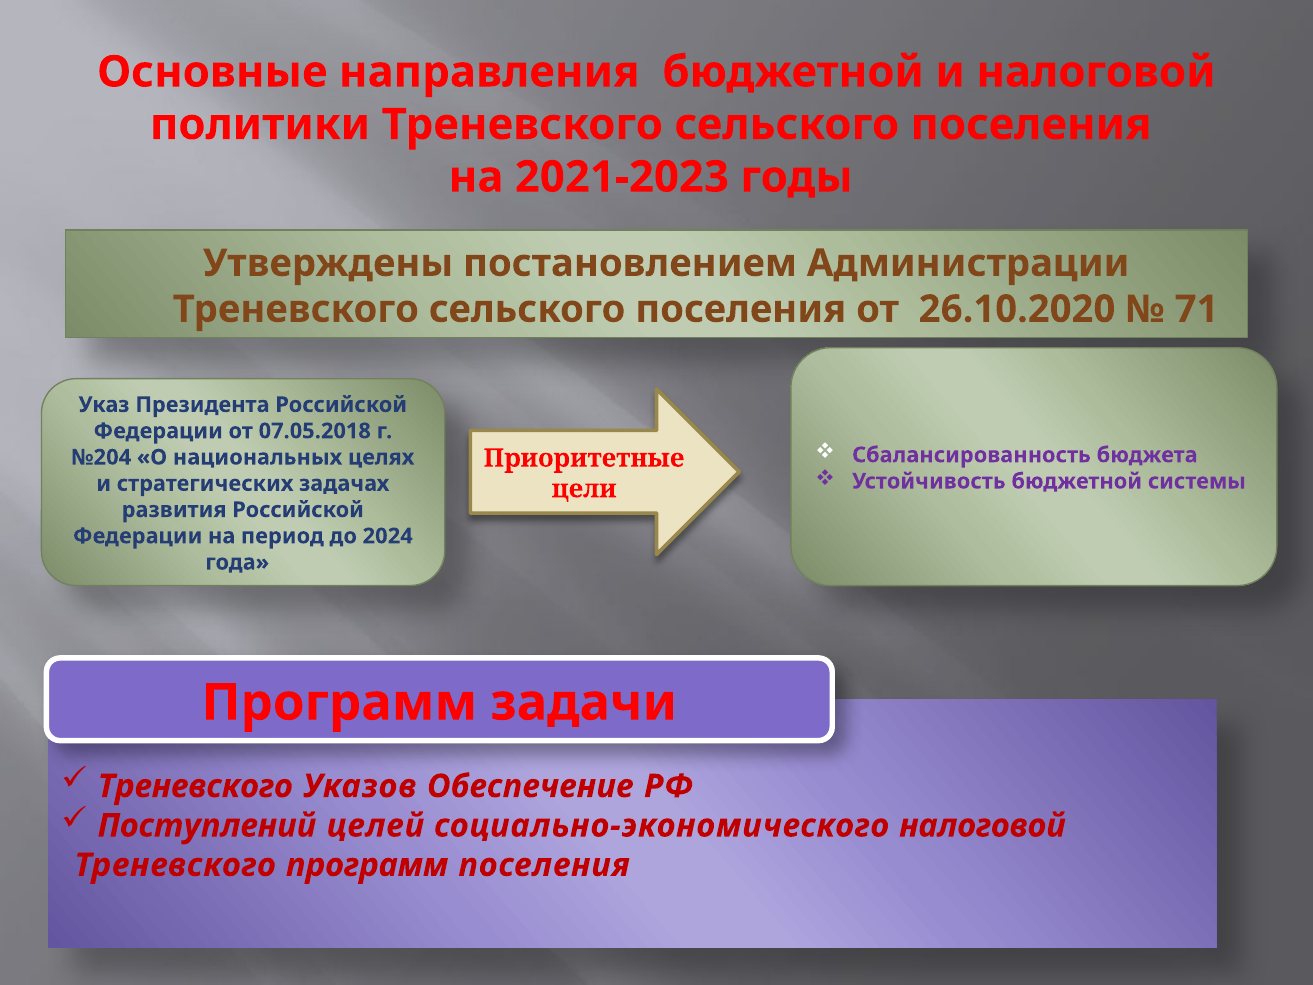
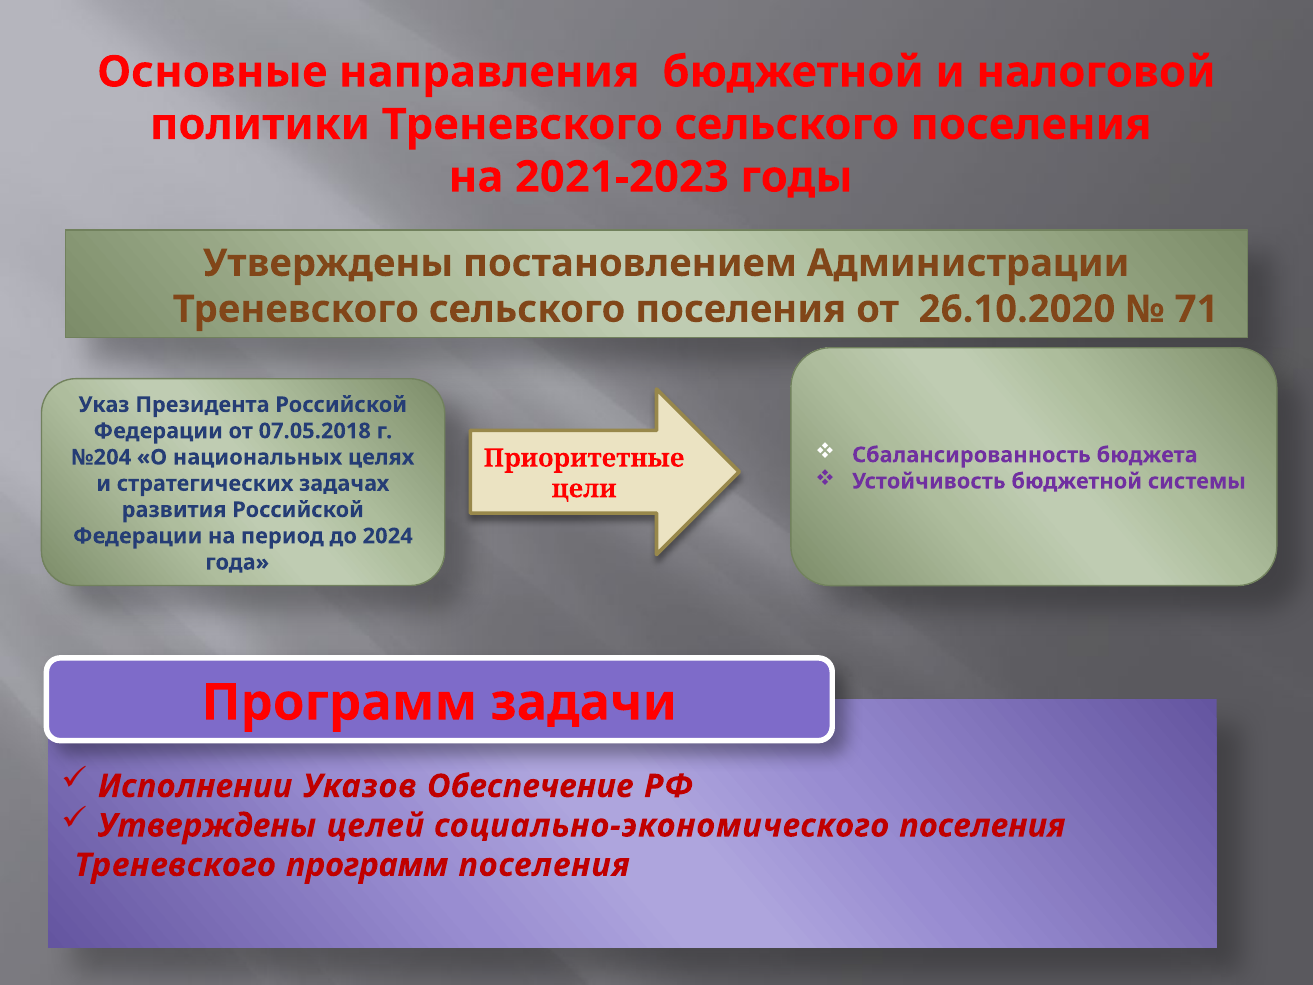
Треневского at (195, 786): Треневского -> Исполнении
Поступлений at (207, 826): Поступлений -> Утверждены
социально-экономического налоговой: налоговой -> поселения
